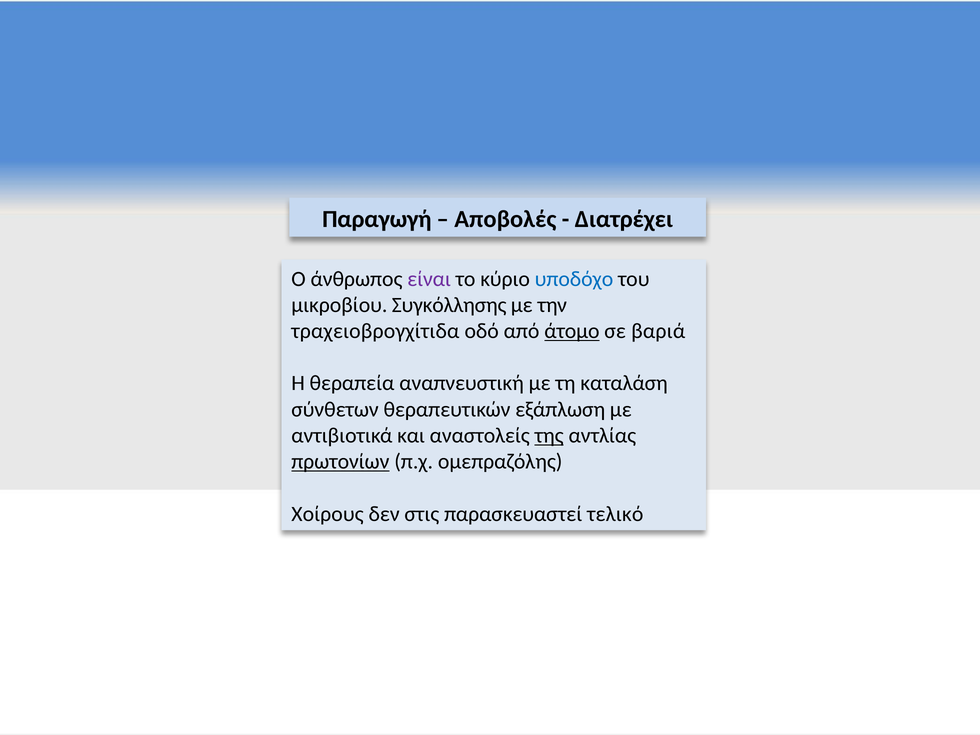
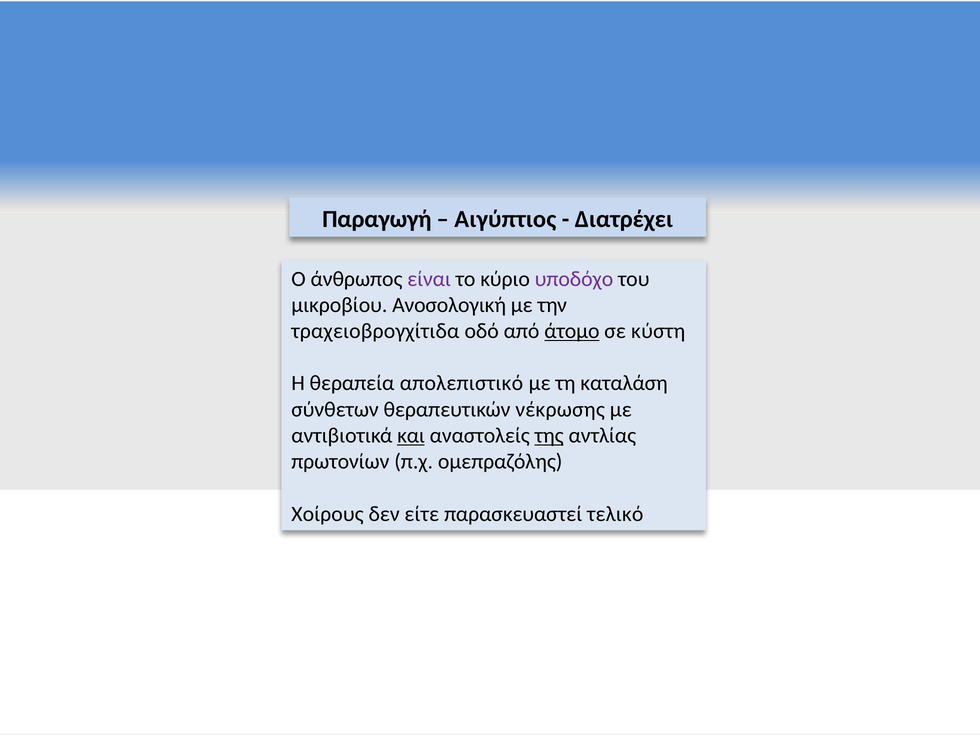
Αποβολές: Αποβολές -> Αιγύπτιος
υποδόχο colour: blue -> purple
Συγκόλλησης: Συγκόλλησης -> Ανοσολογική
βαριά: βαριά -> κύστη
αναπνευστική: αναπνευστική -> απολεπιστικό
εξάπλωση: εξάπλωση -> νέκρωσης
και underline: none -> present
πρωτονίων underline: present -> none
στις: στις -> είτε
